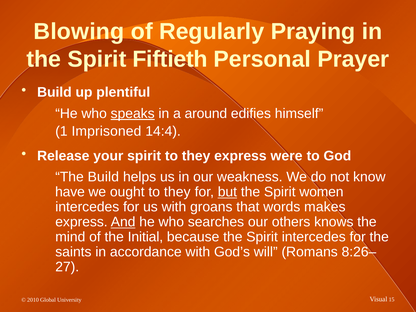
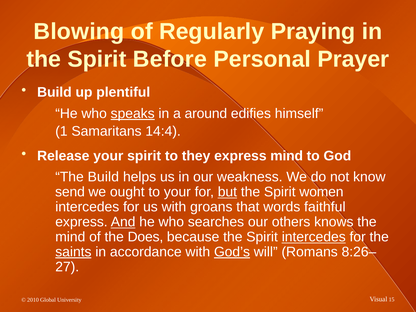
Fiftieth: Fiftieth -> Before
Imprisoned: Imprisoned -> Samaritans
express were: were -> mind
have: have -> send
ought to they: they -> your
makes: makes -> faithful
Initial: Initial -> Does
intercedes at (314, 237) underline: none -> present
saints underline: none -> present
God’s underline: none -> present
